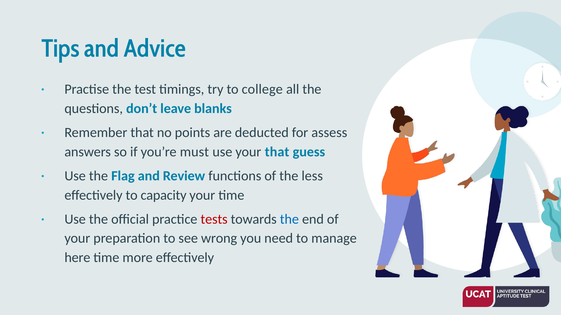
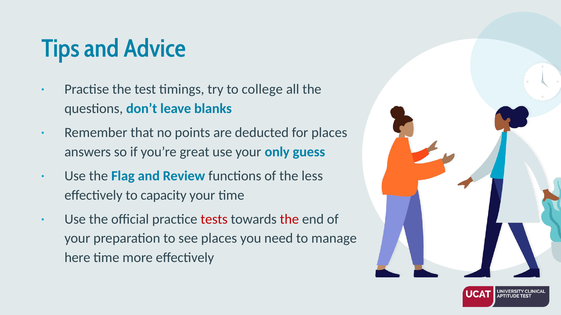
for assess: assess -> places
must: must -> great
your that: that -> only
the at (289, 219) colour: blue -> red
see wrong: wrong -> places
